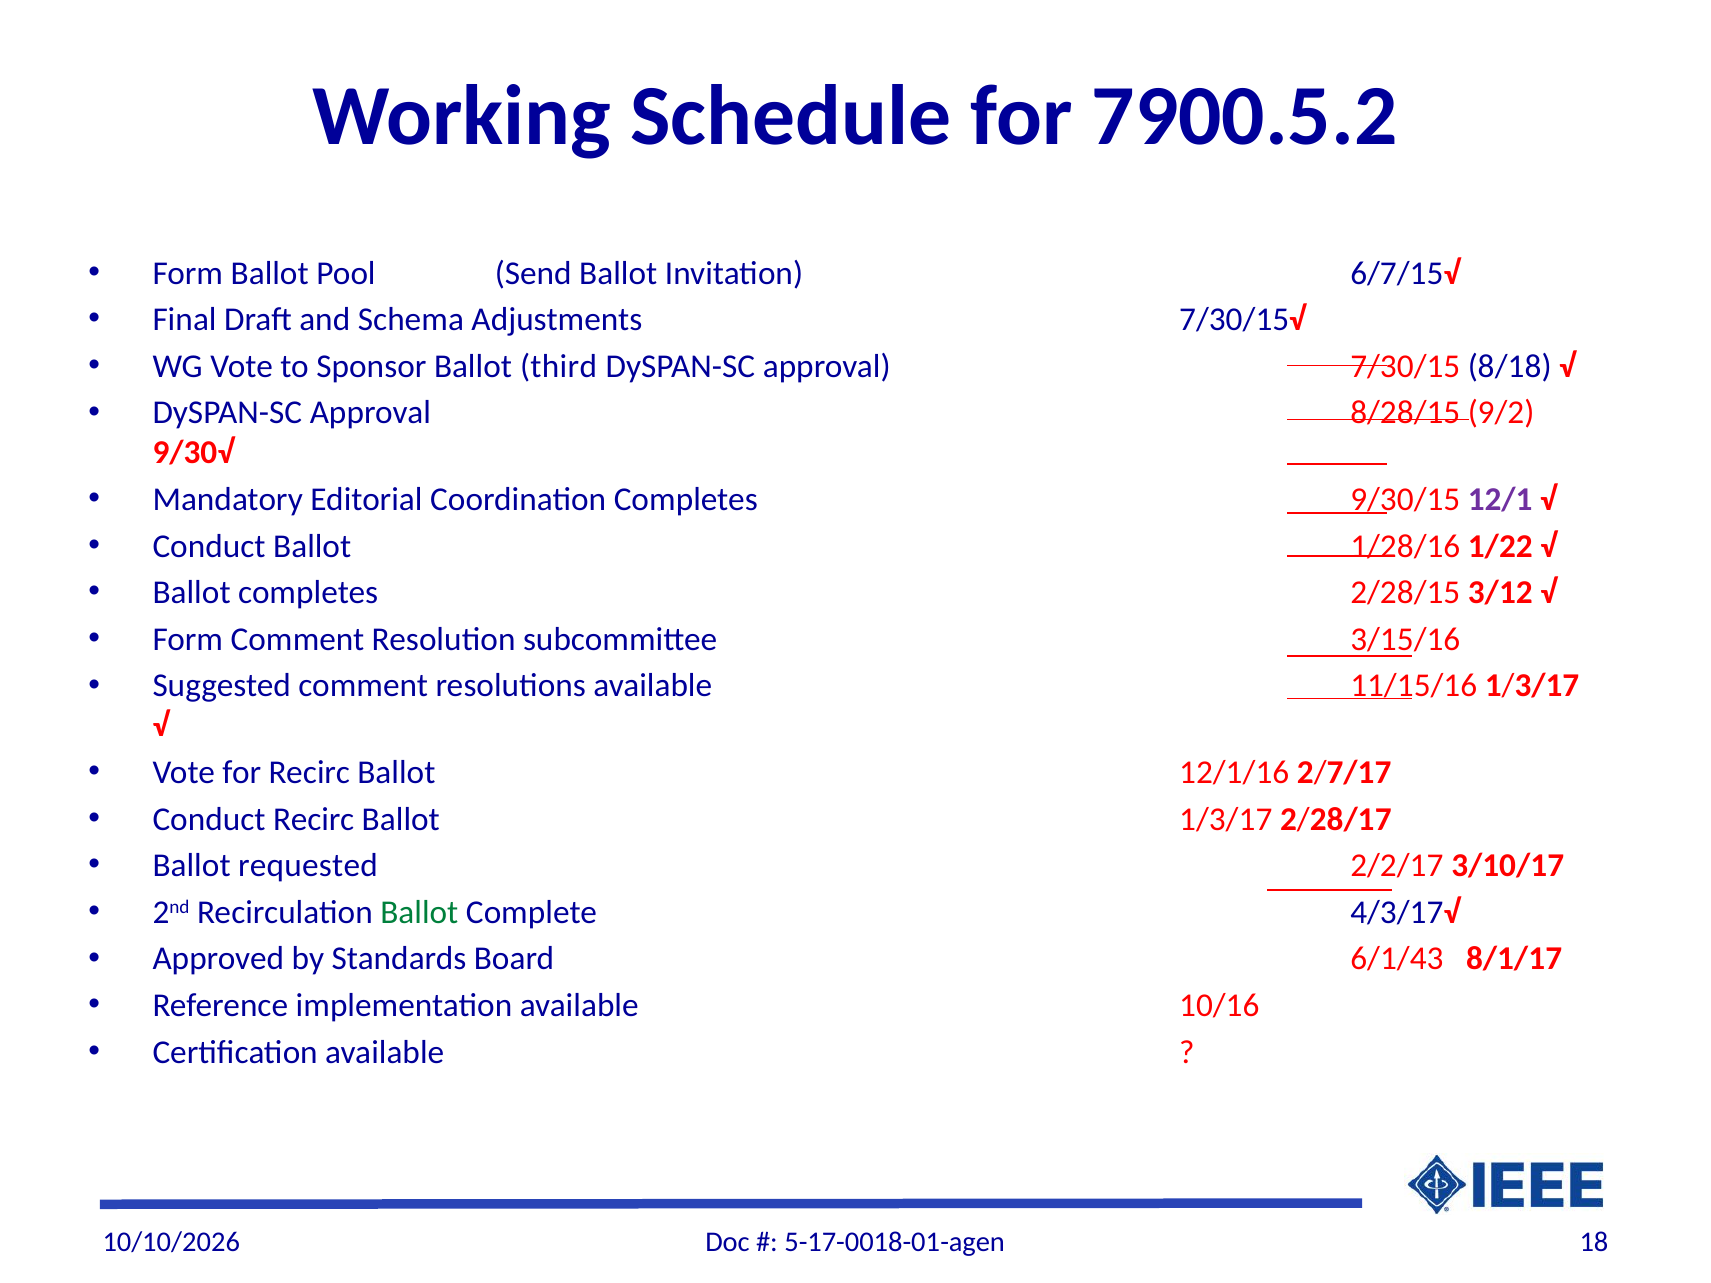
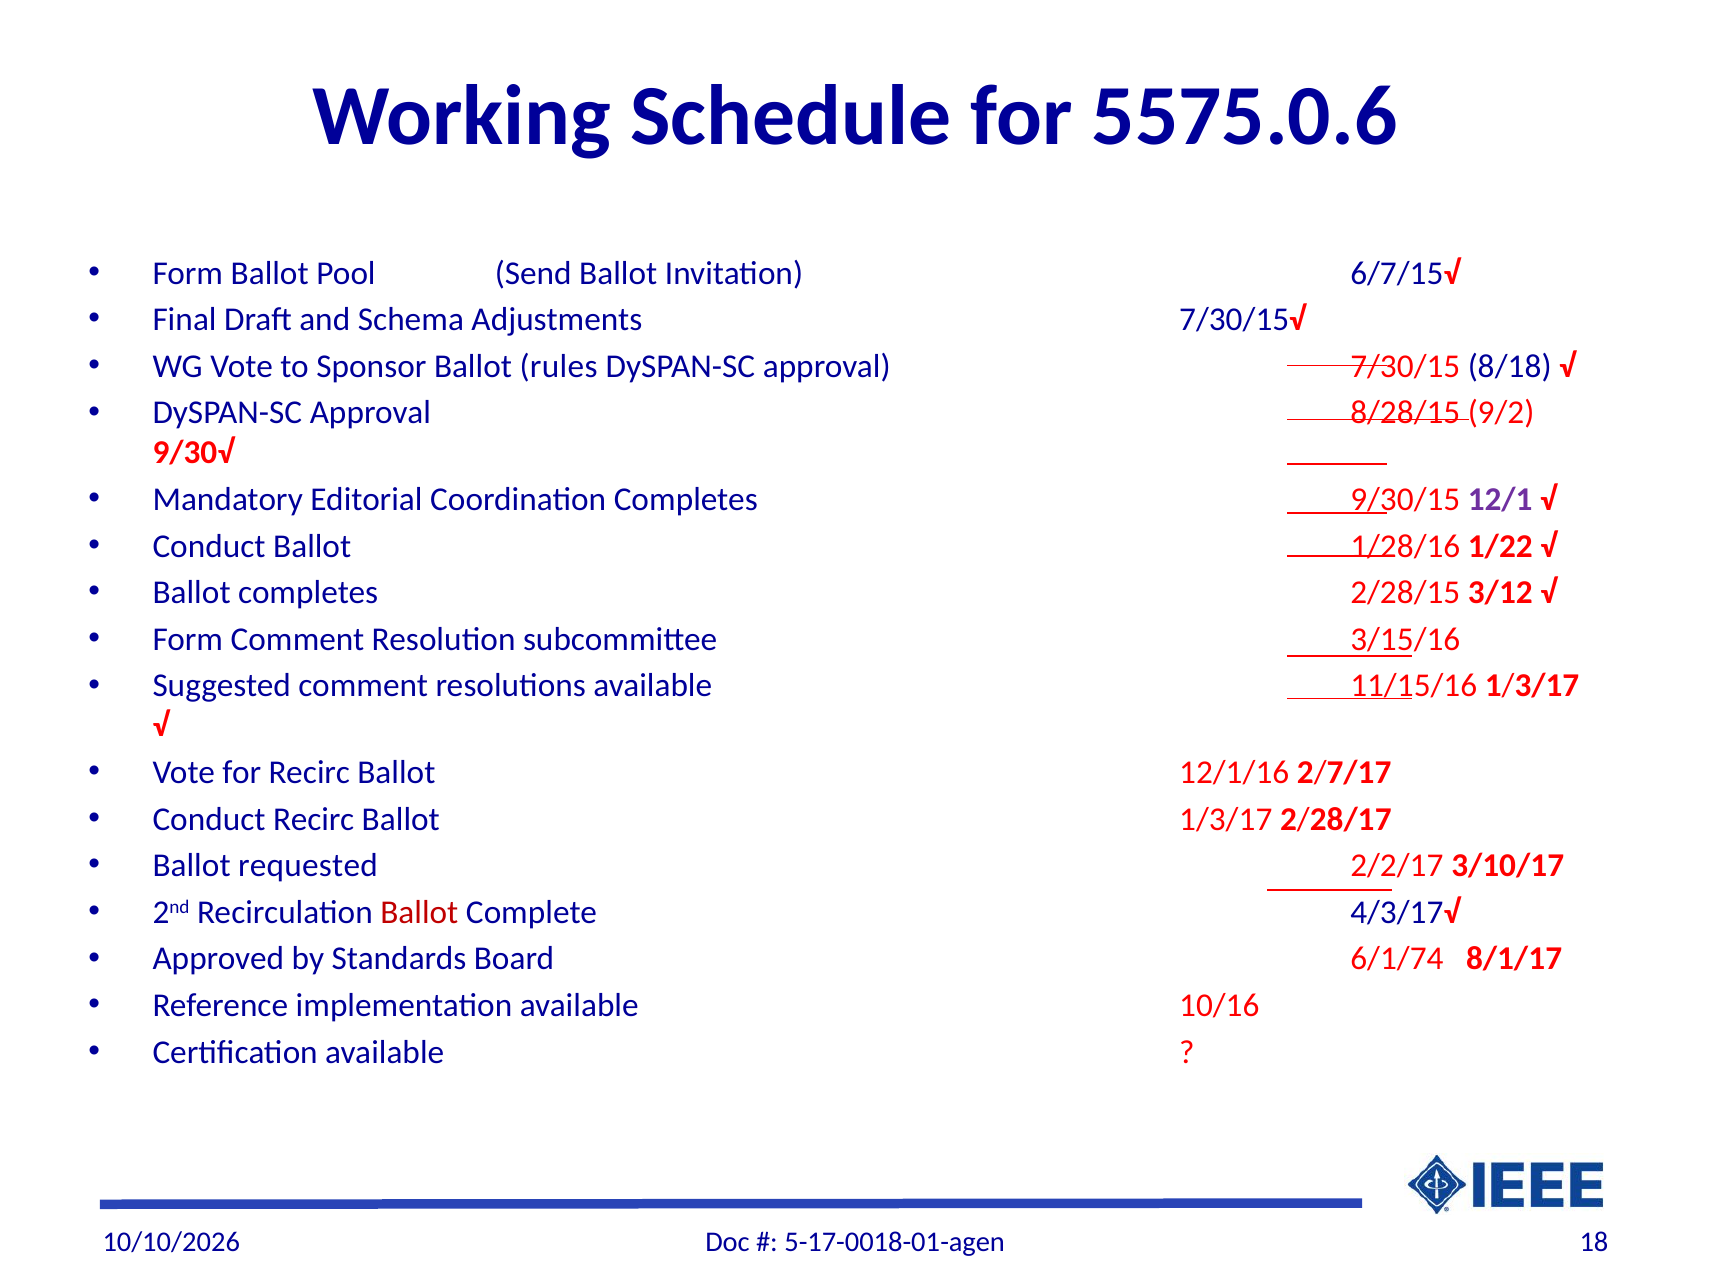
7900.5.2: 7900.5.2 -> 5575.0.6
third: third -> rules
Ballot at (419, 912) colour: green -> red
6/1/43: 6/1/43 -> 6/1/74
